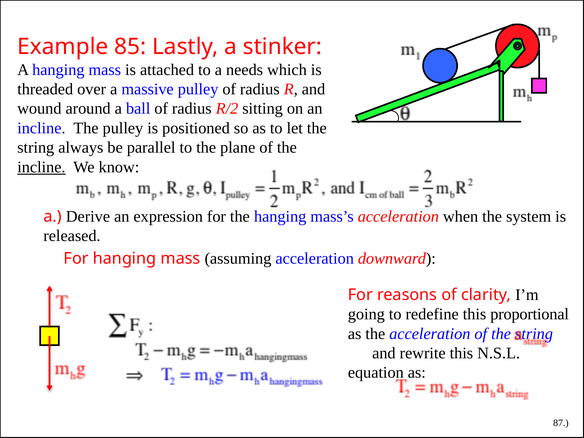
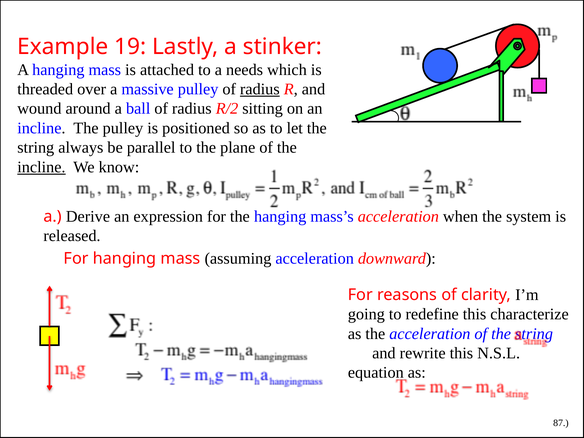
85: 85 -> 19
radius at (260, 89) underline: none -> present
proportional: proportional -> characterize
